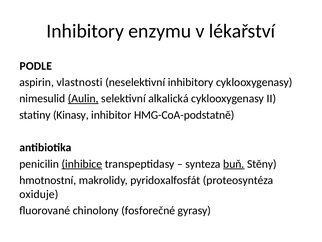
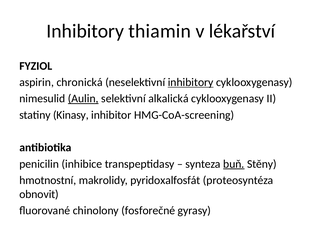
enzymu: enzymu -> thiamin
PODLE: PODLE -> FYZIOL
vlastnosti: vlastnosti -> chronická
inhibitory at (191, 82) underline: none -> present
HMG-CoA-podstatně: HMG-CoA-podstatně -> HMG-CoA-screening
inhibice underline: present -> none
oxiduje: oxiduje -> obnovit
